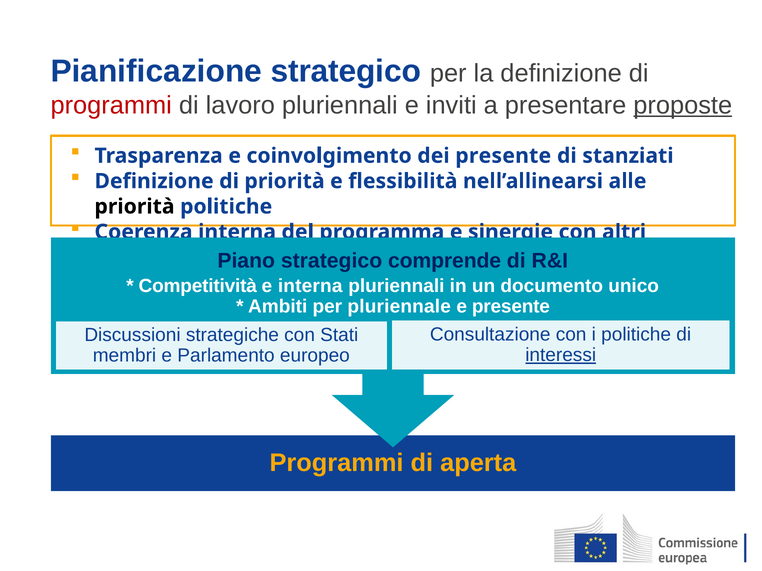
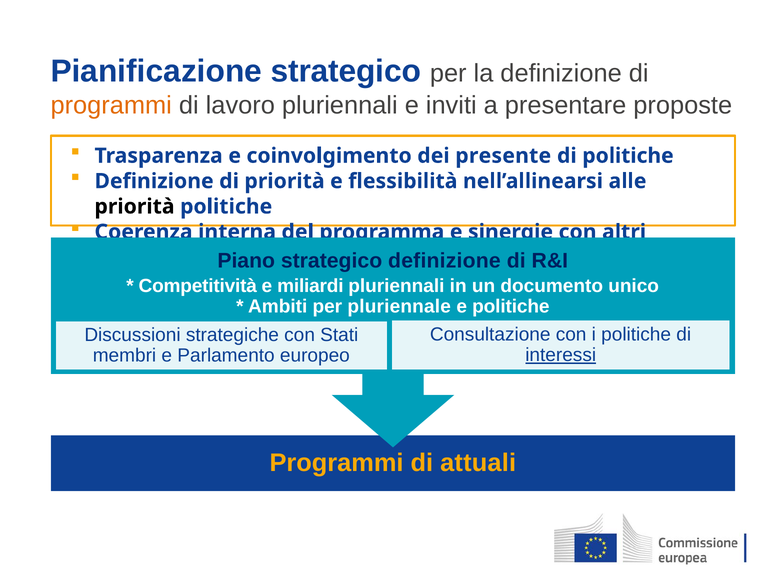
programmi at (111, 105) colour: red -> orange
proposte underline: present -> none
di stanziati: stanziati -> politiche
strategico comprende: comprende -> definizione
e interna: interna -> miliardi
e presente: presente -> politiche
aperta: aperta -> attuali
